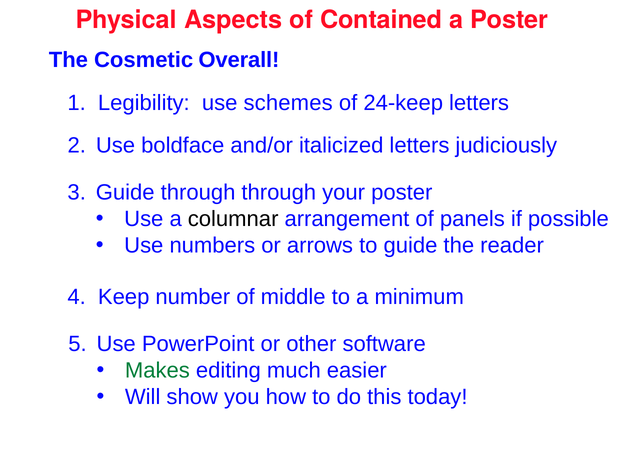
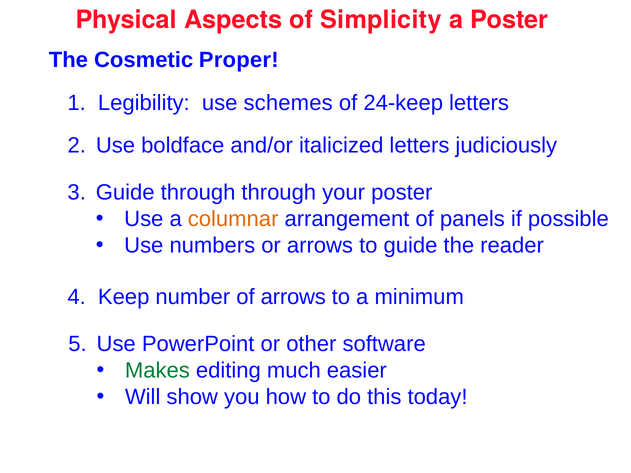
Contained: Contained -> Simplicity
Overall: Overall -> Proper
columnar colour: black -> orange
of middle: middle -> arrows
